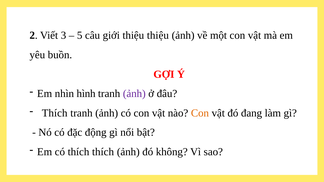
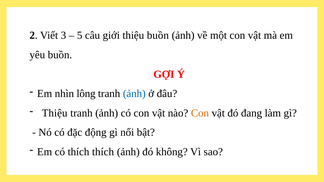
thiệu thiệu: thiệu -> buồn
hình: hình -> lông
ảnh at (134, 94) colour: purple -> blue
Thích at (55, 113): Thích -> Thiệu
